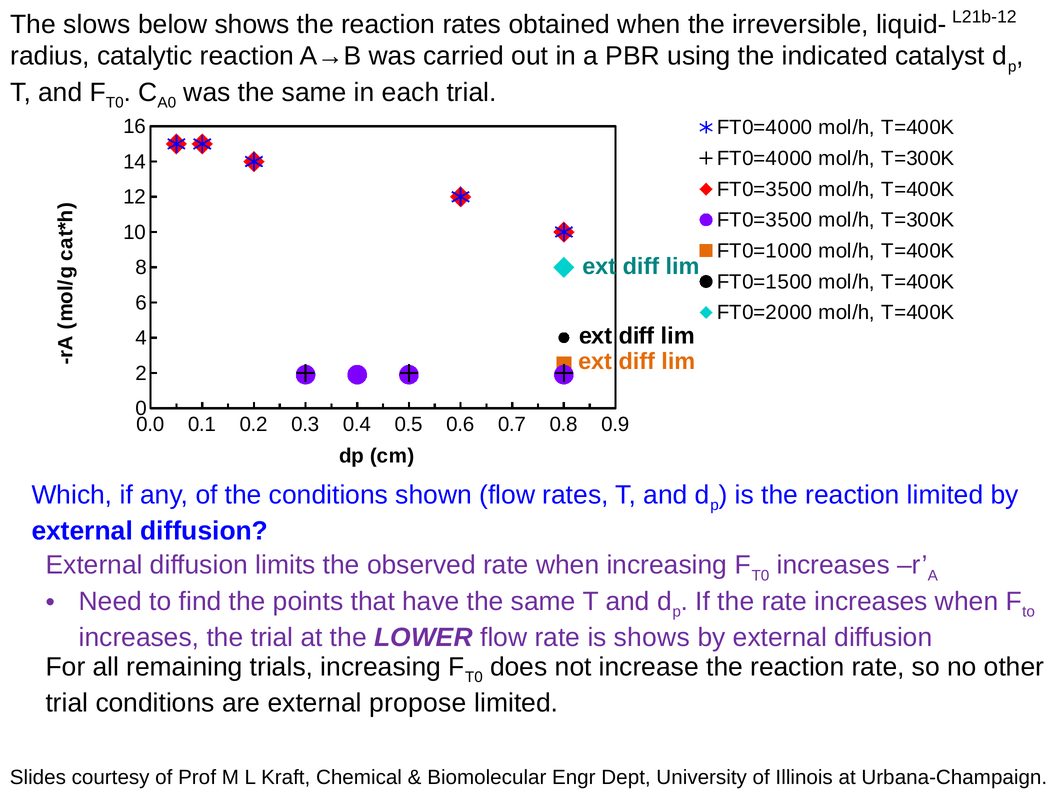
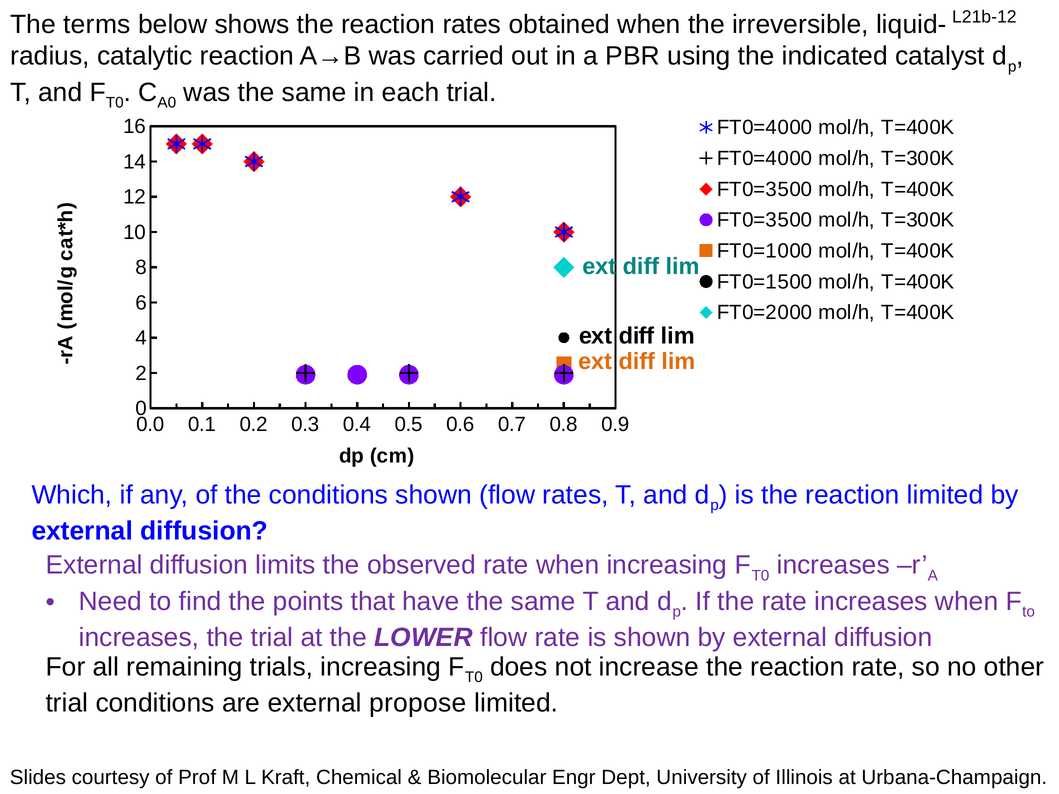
slows: slows -> terms
is shows: shows -> shown
